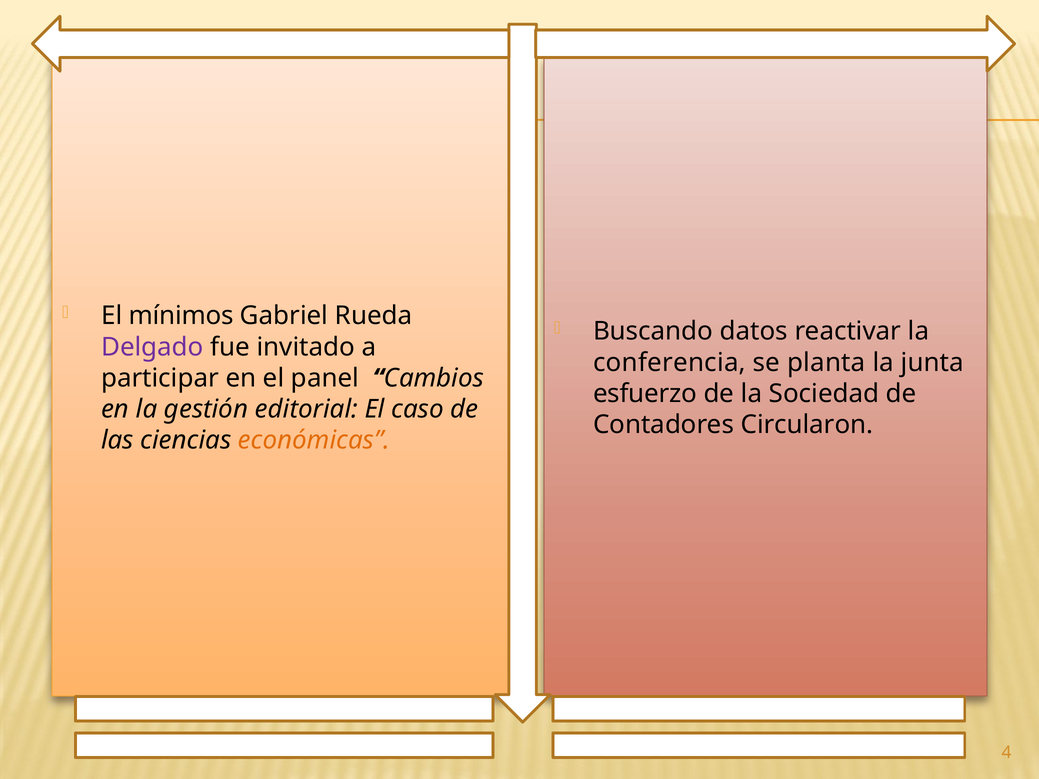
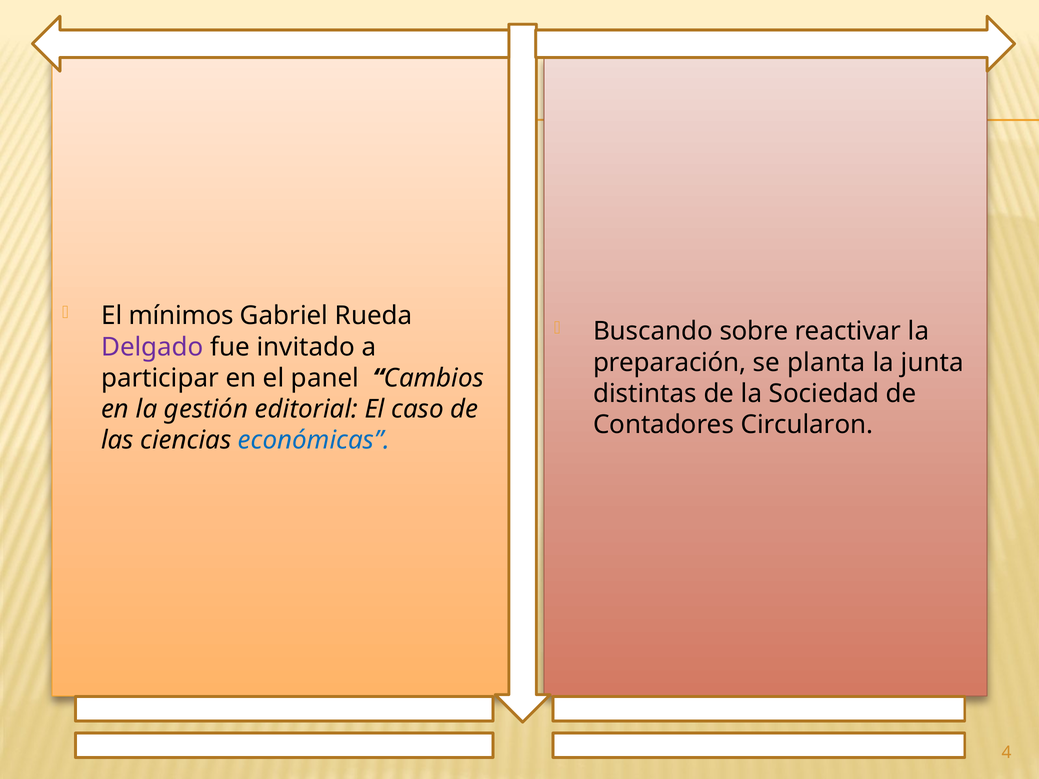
datos: datos -> sobre
conferencia: conferencia -> preparación
esfuerzo: esfuerzo -> distintas
económicas colour: orange -> blue
